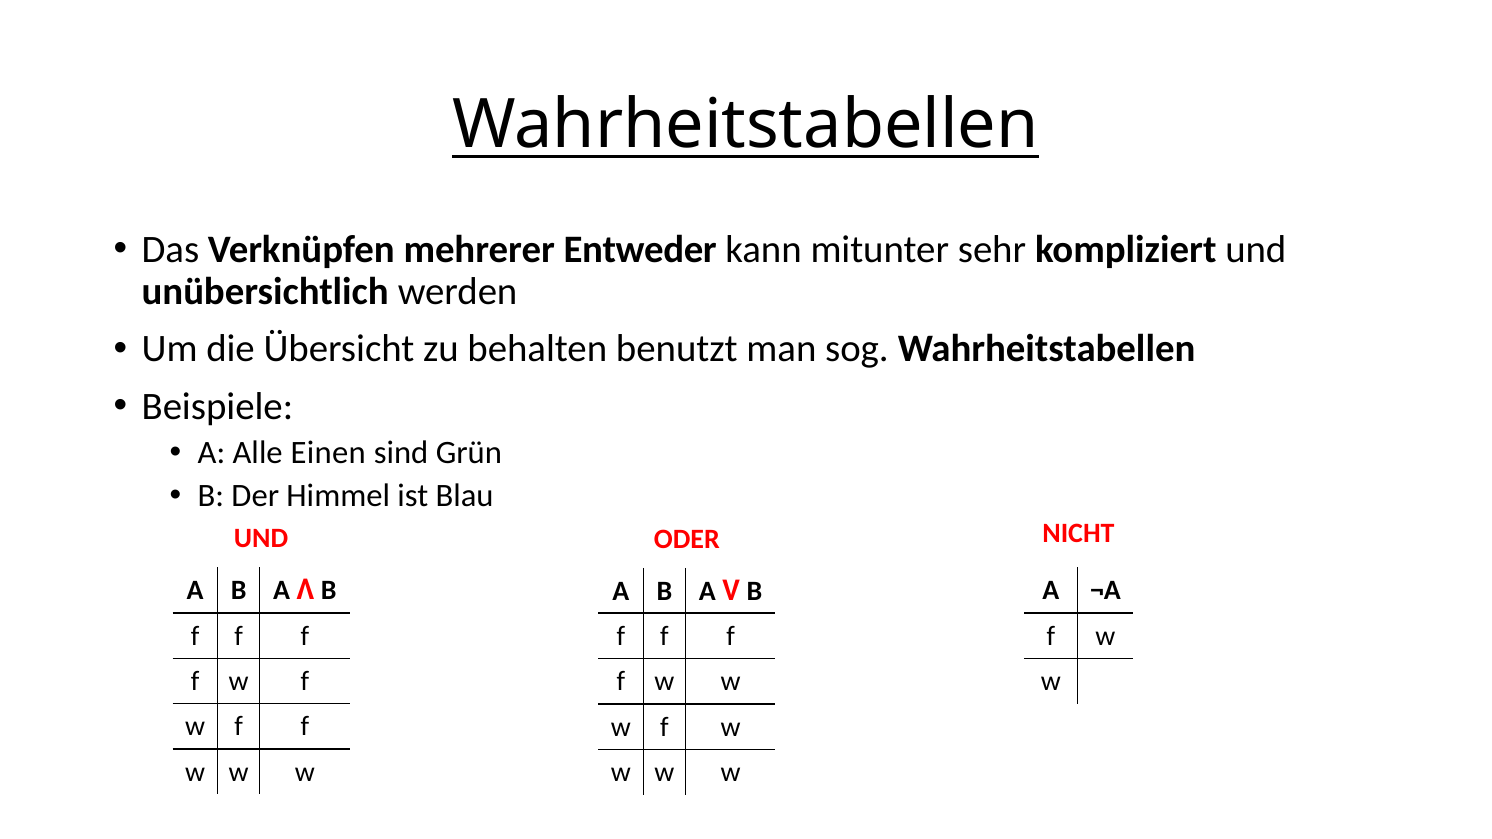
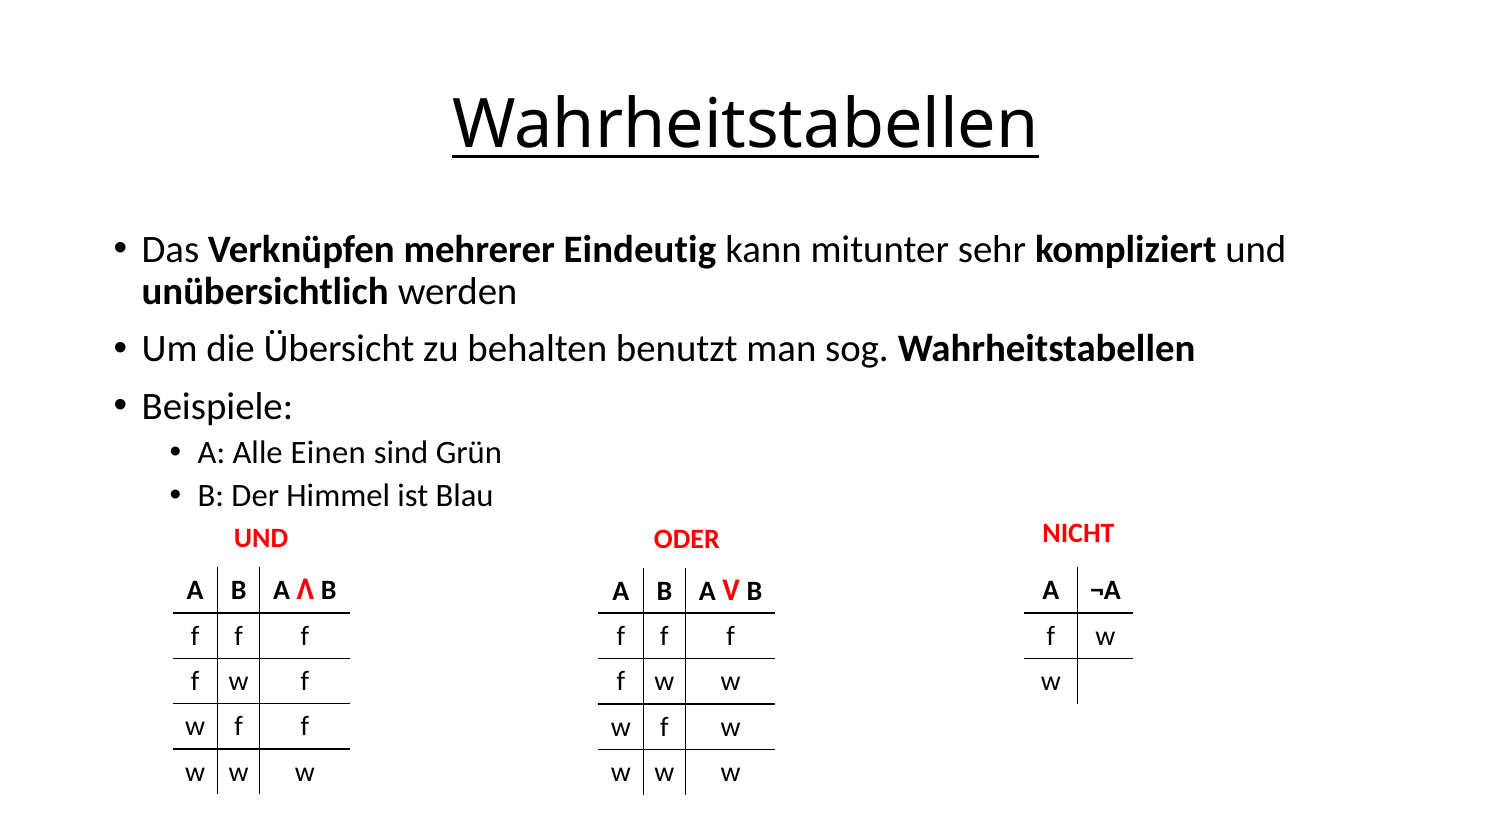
Entweder: Entweder -> Eindeutig
